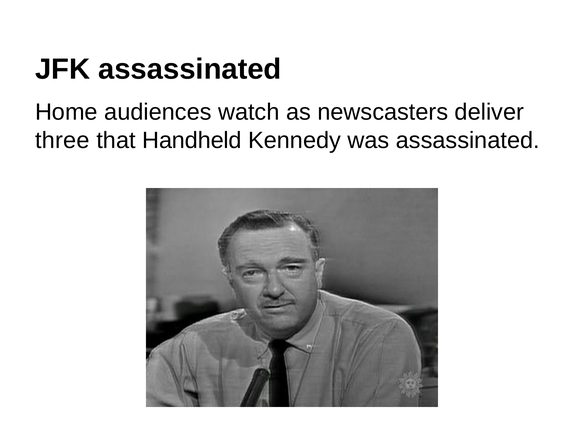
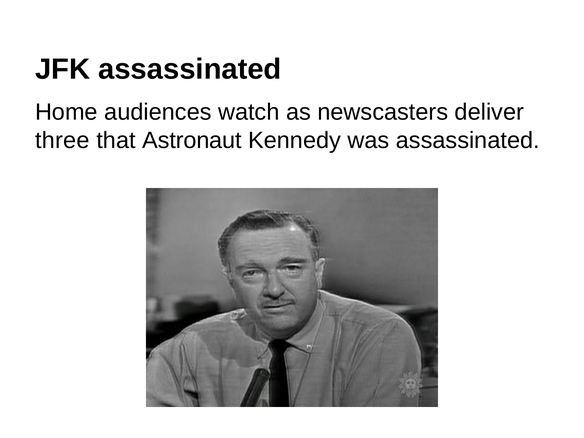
Handheld: Handheld -> Astronaut
